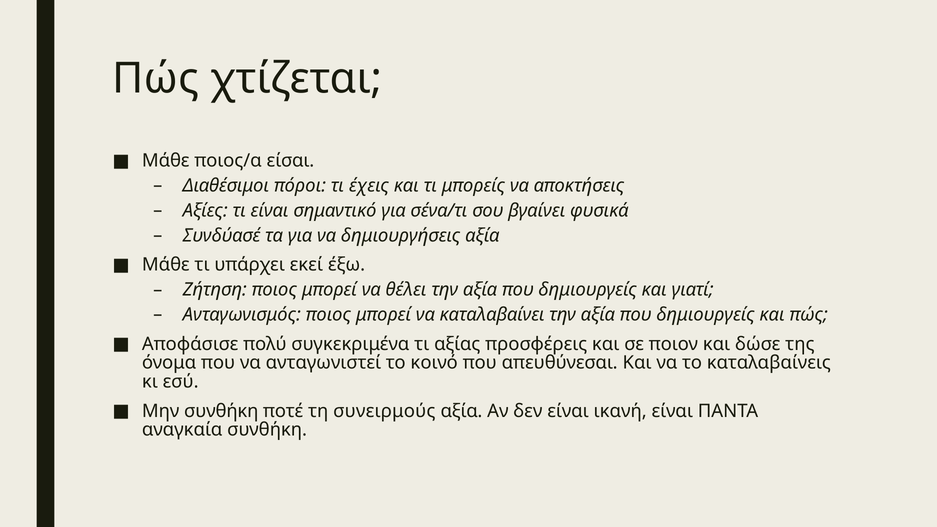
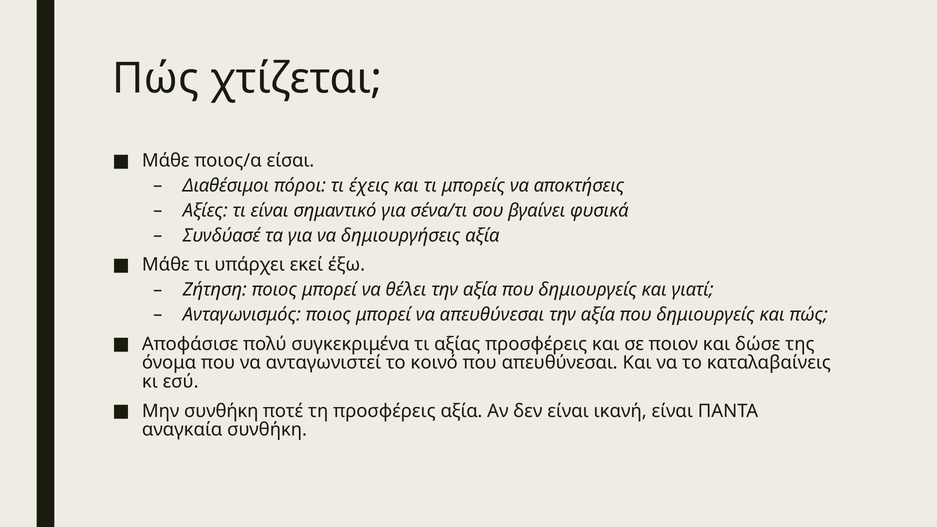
να καταλαβαίνει: καταλαβαίνει -> απευθύνεσαι
τη συνειρμούς: συνειρμούς -> προσφέρεις
